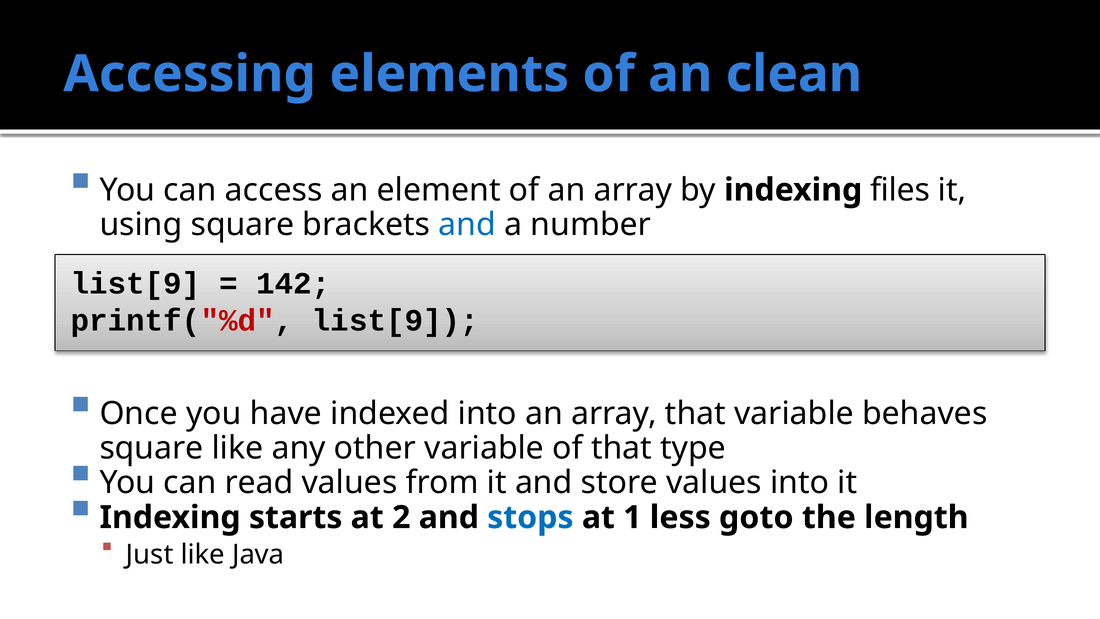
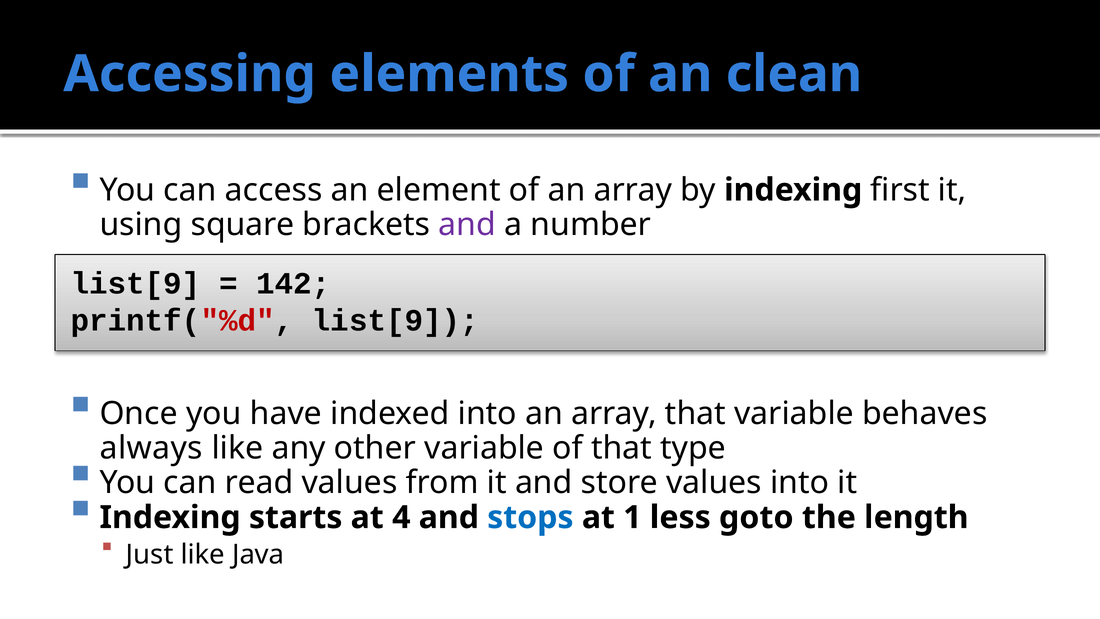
files: files -> first
and at (467, 225) colour: blue -> purple
square at (151, 448): square -> always
2: 2 -> 4
